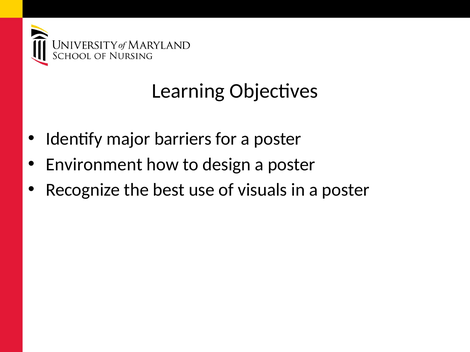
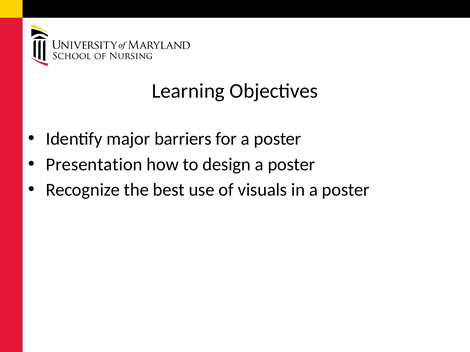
Environment: Environment -> Presentation
